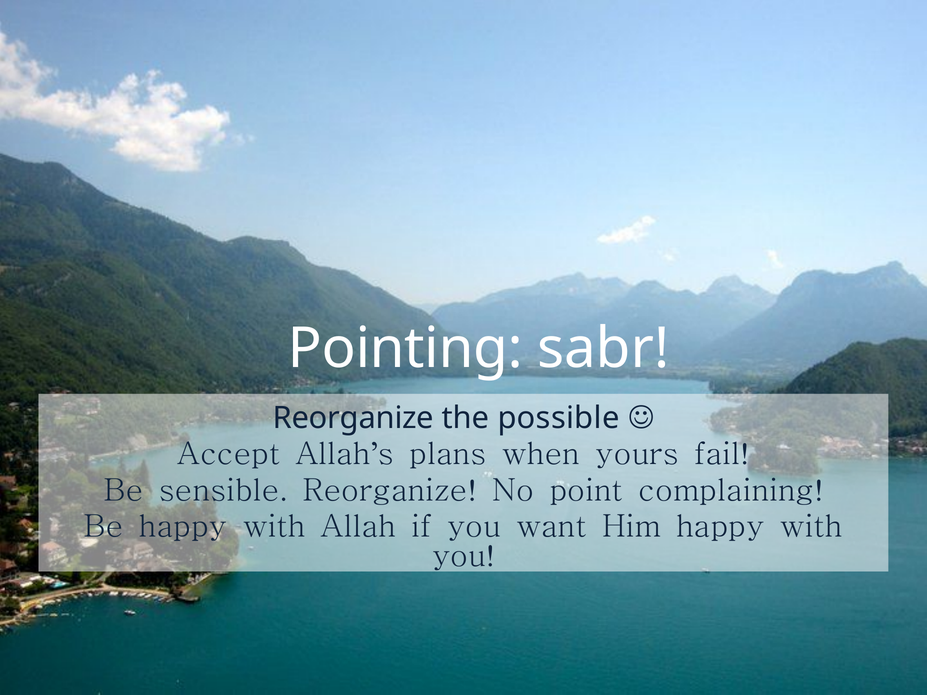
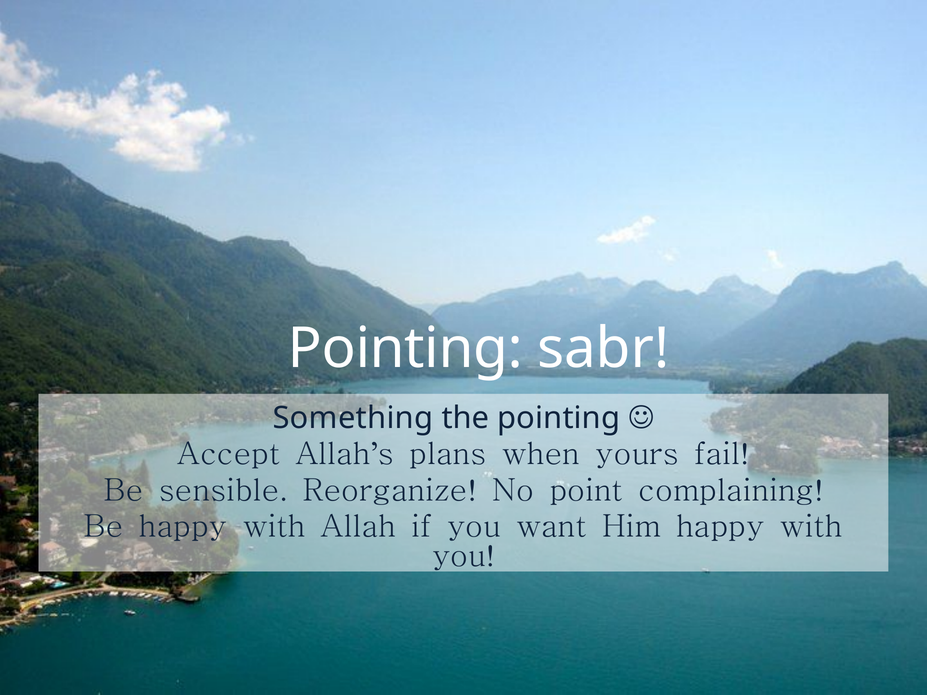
Reorganize at (353, 418): Reorganize -> Something
the possible: possible -> pointing
